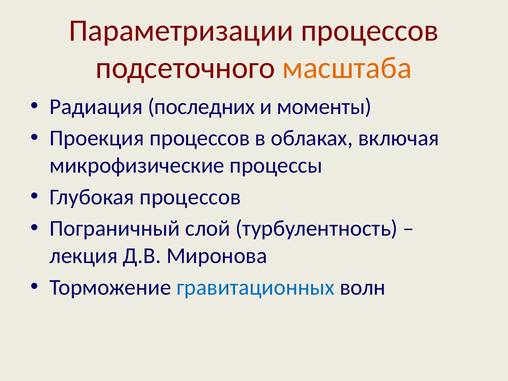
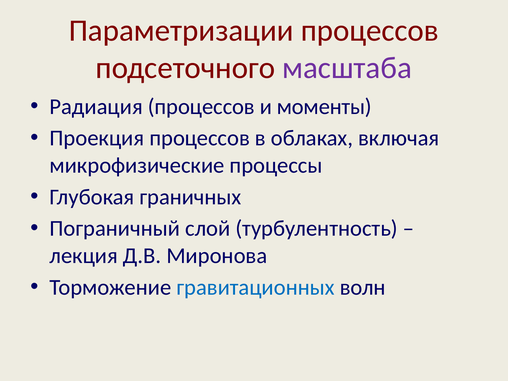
масштаба colour: orange -> purple
Радиация последних: последних -> процессов
Глубокая процессов: процессов -> граничных
